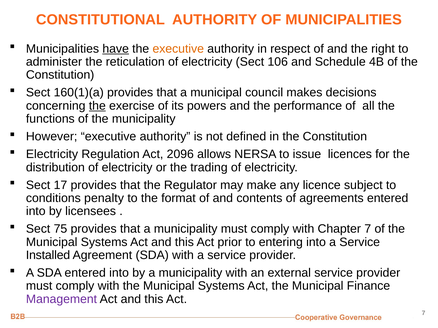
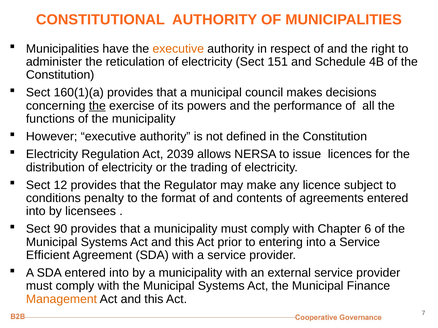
have underline: present -> none
106: 106 -> 151
2096: 2096 -> 2039
17: 17 -> 12
75: 75 -> 90
Chapter 7: 7 -> 6
Installed: Installed -> Efficient
Management colour: purple -> orange
